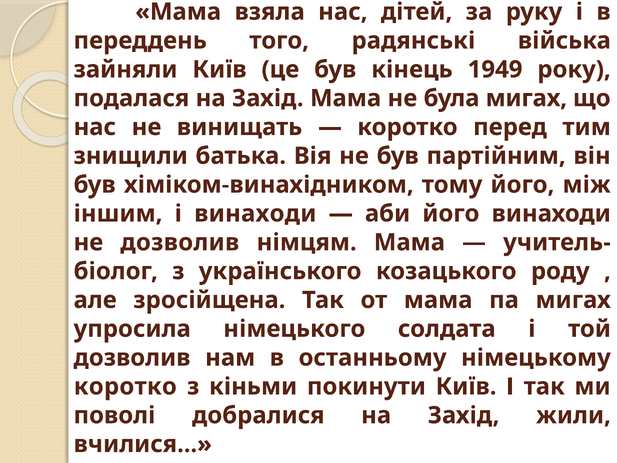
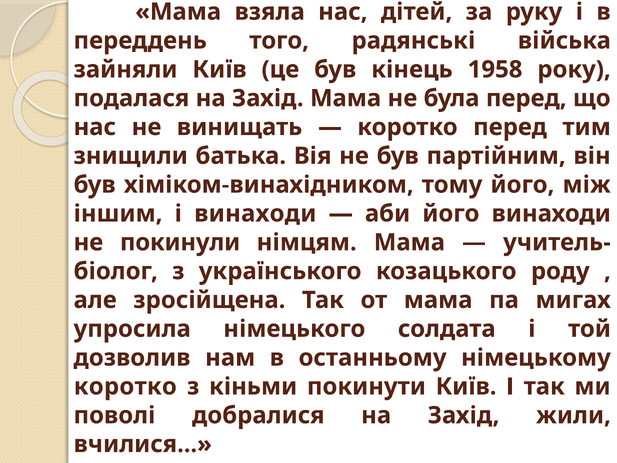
1949: 1949 -> 1958
була мигах: мигах -> перед
не дозволив: дозволив -> покинули
